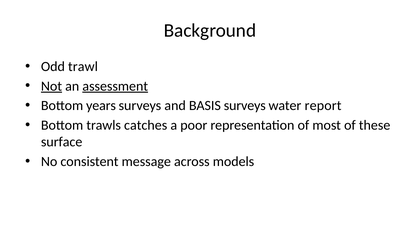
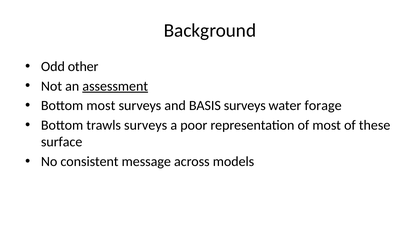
trawl: trawl -> other
Not underline: present -> none
Bottom years: years -> most
report: report -> forage
trawls catches: catches -> surveys
